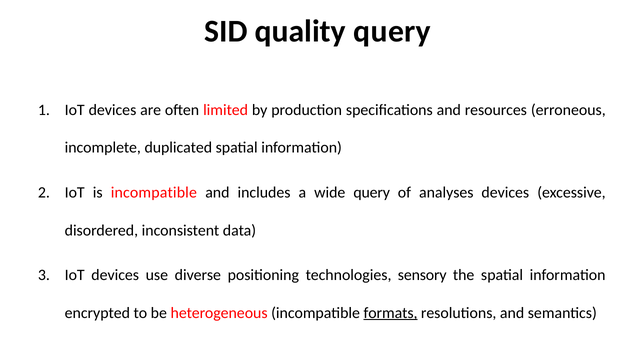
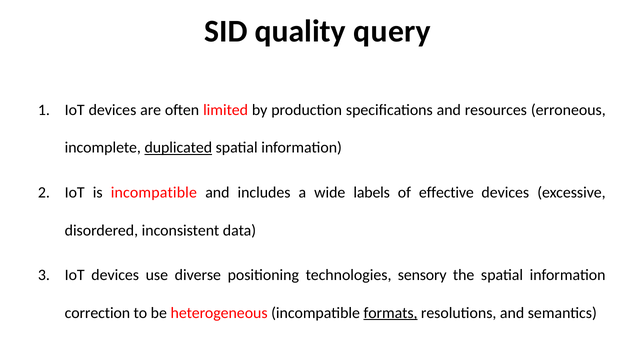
duplicated underline: none -> present
wide query: query -> labels
analyses: analyses -> effective
encrypted: encrypted -> correction
